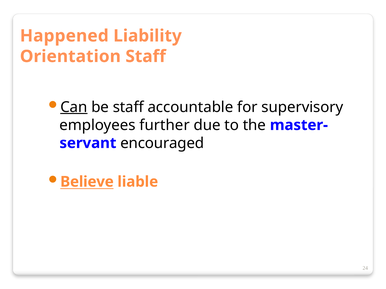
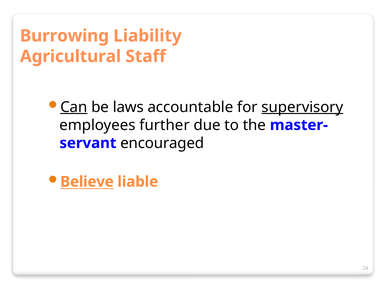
Happened: Happened -> Burrowing
Orientation: Orientation -> Agricultural
be staff: staff -> laws
supervisory underline: none -> present
